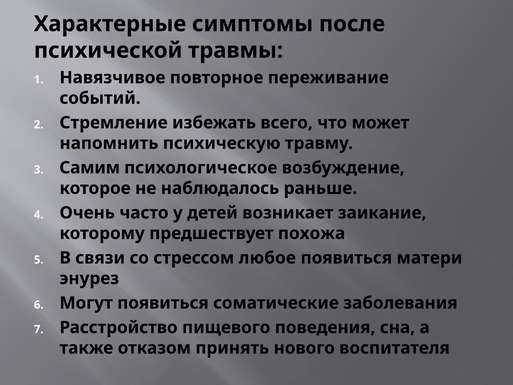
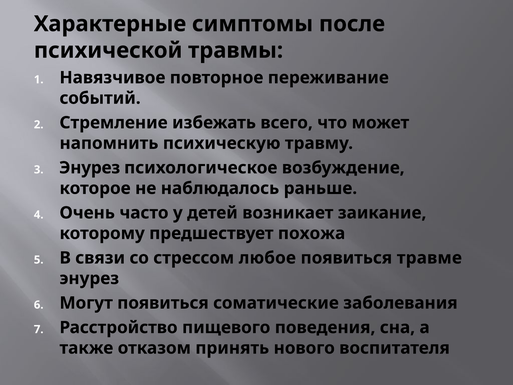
Самим at (90, 168): Самим -> Энурез
матери: матери -> травме
